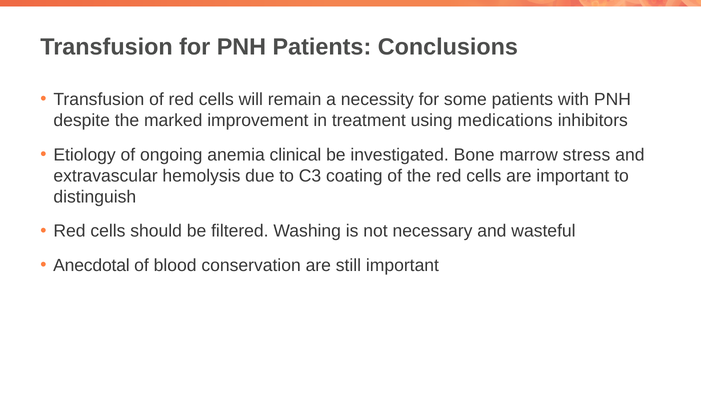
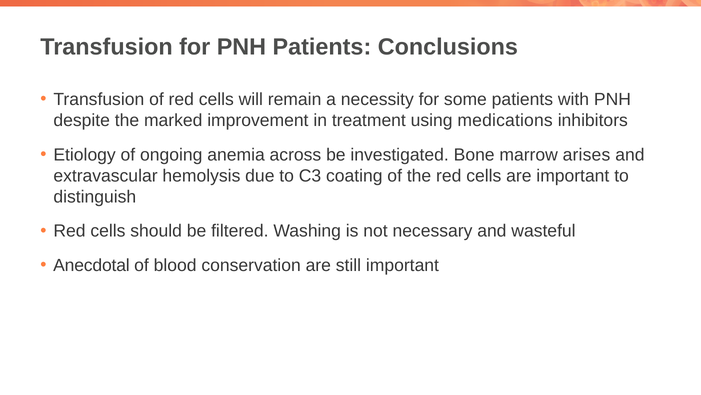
clinical: clinical -> across
stress: stress -> arises
